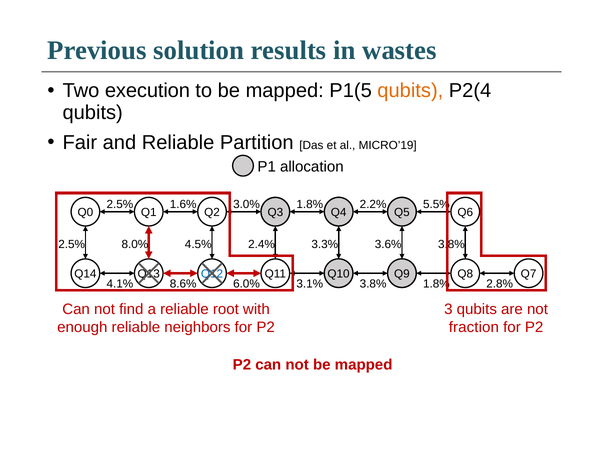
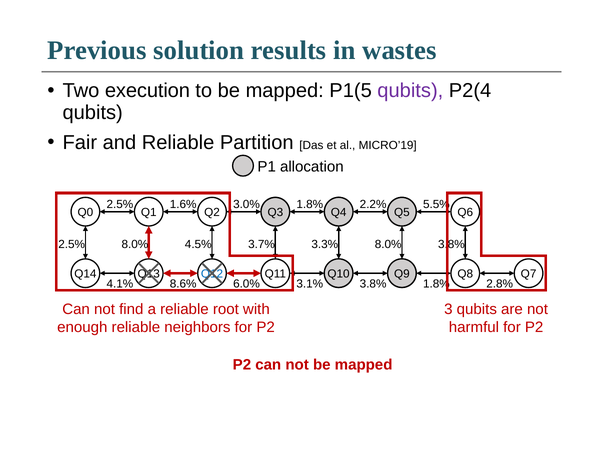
qubits at (410, 91) colour: orange -> purple
2.4%: 2.4% -> 3.7%
3.3% 3.6%: 3.6% -> 8.0%
fraction: fraction -> harmful
